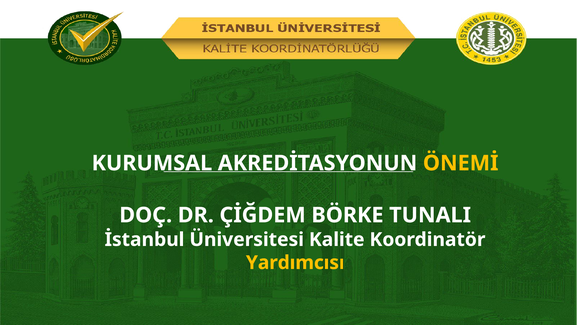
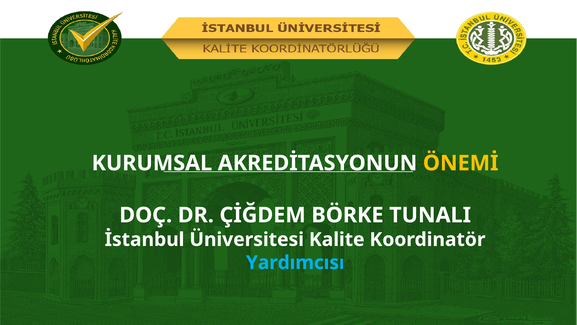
Yardımcısı colour: yellow -> light blue
